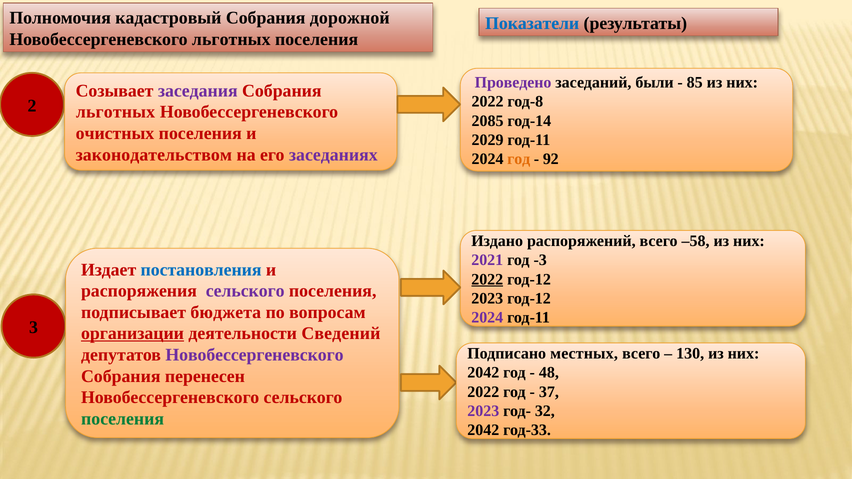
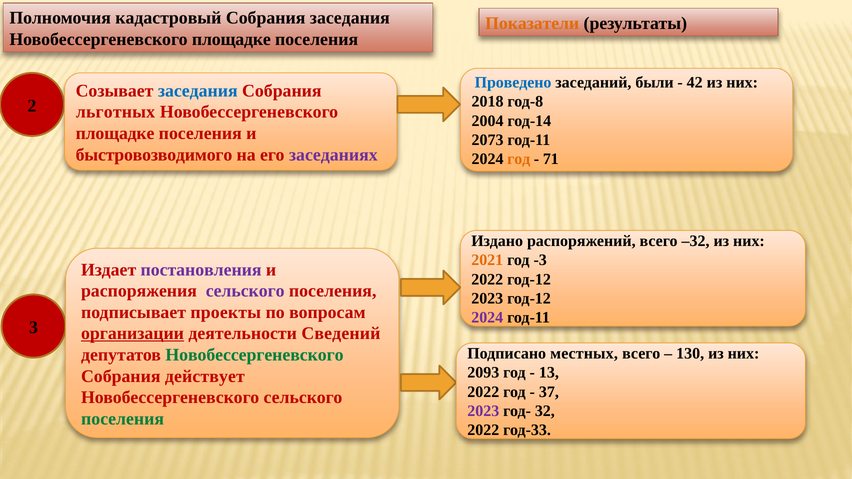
Собрания дорожной: дорожной -> заседания
Показатели colour: blue -> orange
льготных at (231, 39): льготных -> площадке
Проведено colour: purple -> blue
85: 85 -> 42
заседания at (198, 91) colour: purple -> blue
2022 at (488, 102): 2022 -> 2018
2085: 2085 -> 2004
очистных at (115, 133): очистных -> площадке
2029: 2029 -> 2073
законодательством: законодательством -> быстровозводимого
92: 92 -> 71
–58: –58 -> –32
2021 colour: purple -> orange
постановления colour: blue -> purple
2022 at (487, 279) underline: present -> none
бюджета: бюджета -> проекты
Новобессергеневского at (254, 355) colour: purple -> green
2042 at (483, 373): 2042 -> 2093
48: 48 -> 13
перенесен: перенесен -> действует
2042 at (483, 430): 2042 -> 2022
